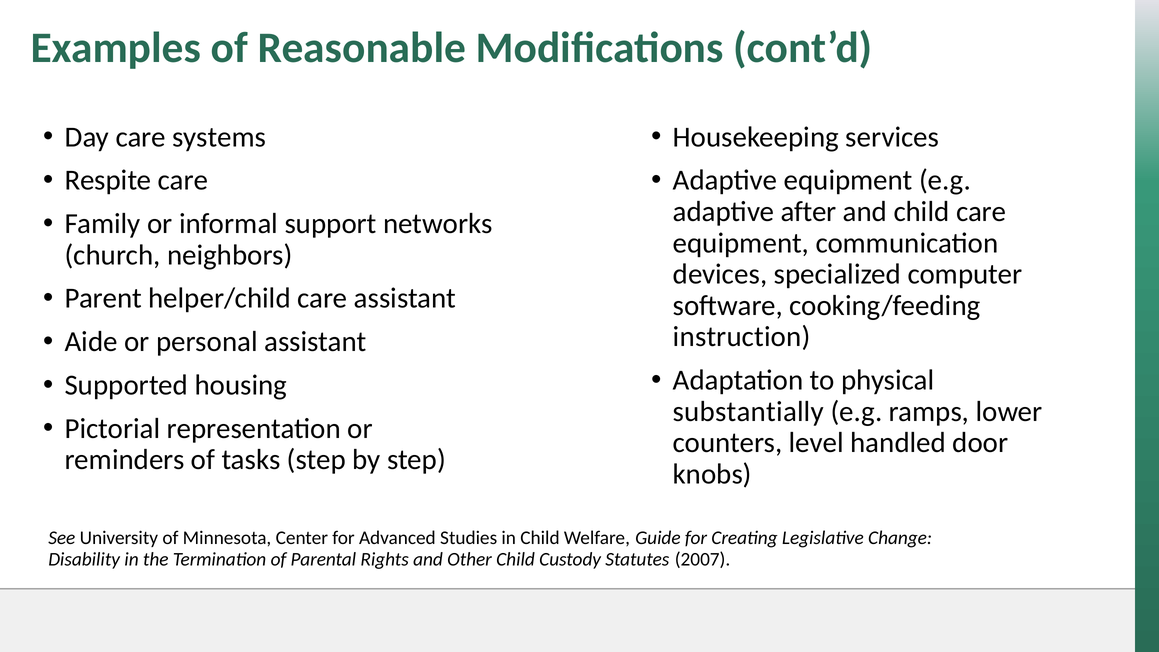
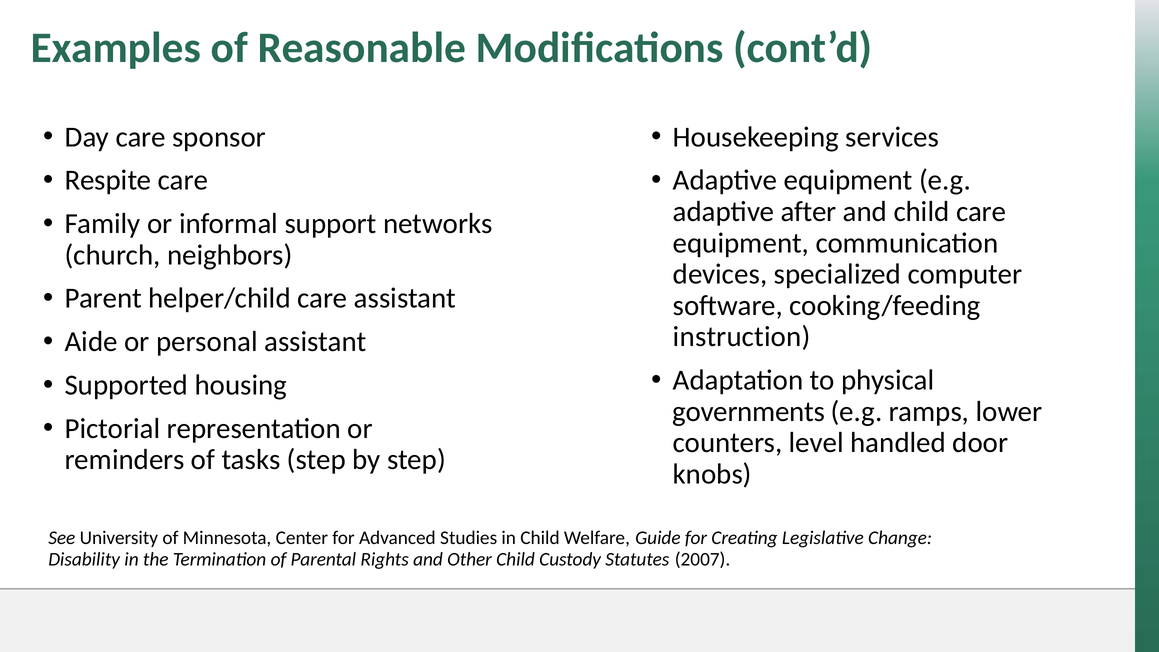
systems: systems -> sponsor
substantially: substantially -> governments
